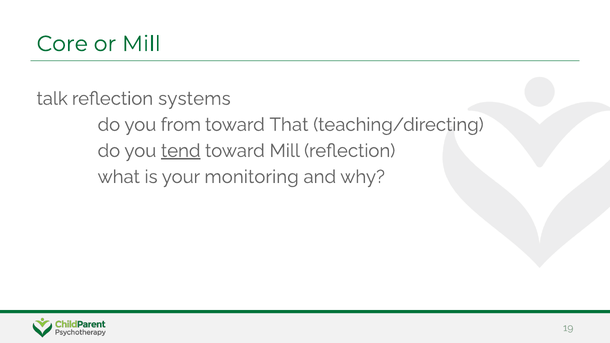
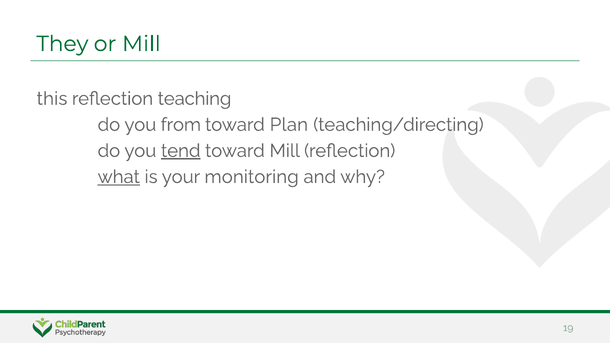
Core: Core -> They
talk: talk -> this
systems: systems -> teaching
That: That -> Plan
what underline: none -> present
